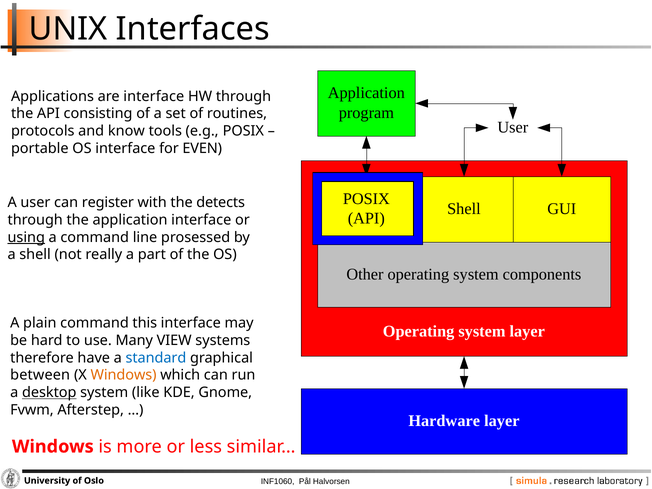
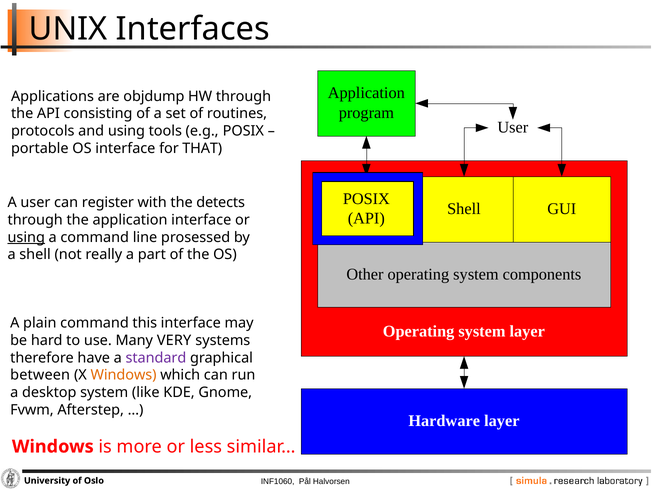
are interface: interface -> objdump
and know: know -> using
EVEN: EVEN -> THAT
VIEW: VIEW -> VERY
standard colour: blue -> purple
desktop underline: present -> none
